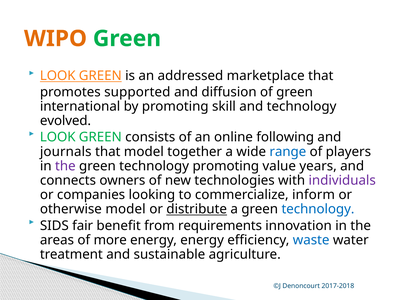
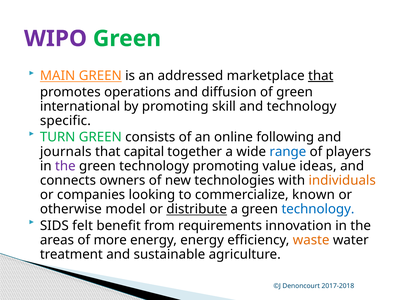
WIPO colour: orange -> purple
LOOK at (58, 76): LOOK -> MAIN
that at (321, 76) underline: none -> present
supported: supported -> operations
evolved: evolved -> specific
LOOK at (58, 137): LOOK -> TURN
that model: model -> capital
years: years -> ideas
individuals colour: purple -> orange
inform: inform -> known
fair: fair -> felt
waste colour: blue -> orange
